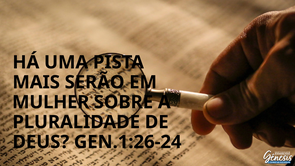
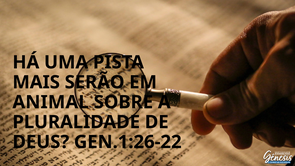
MULHER: MULHER -> ANIMAL
GEN.1:26-24: GEN.1:26-24 -> GEN.1:26-22
